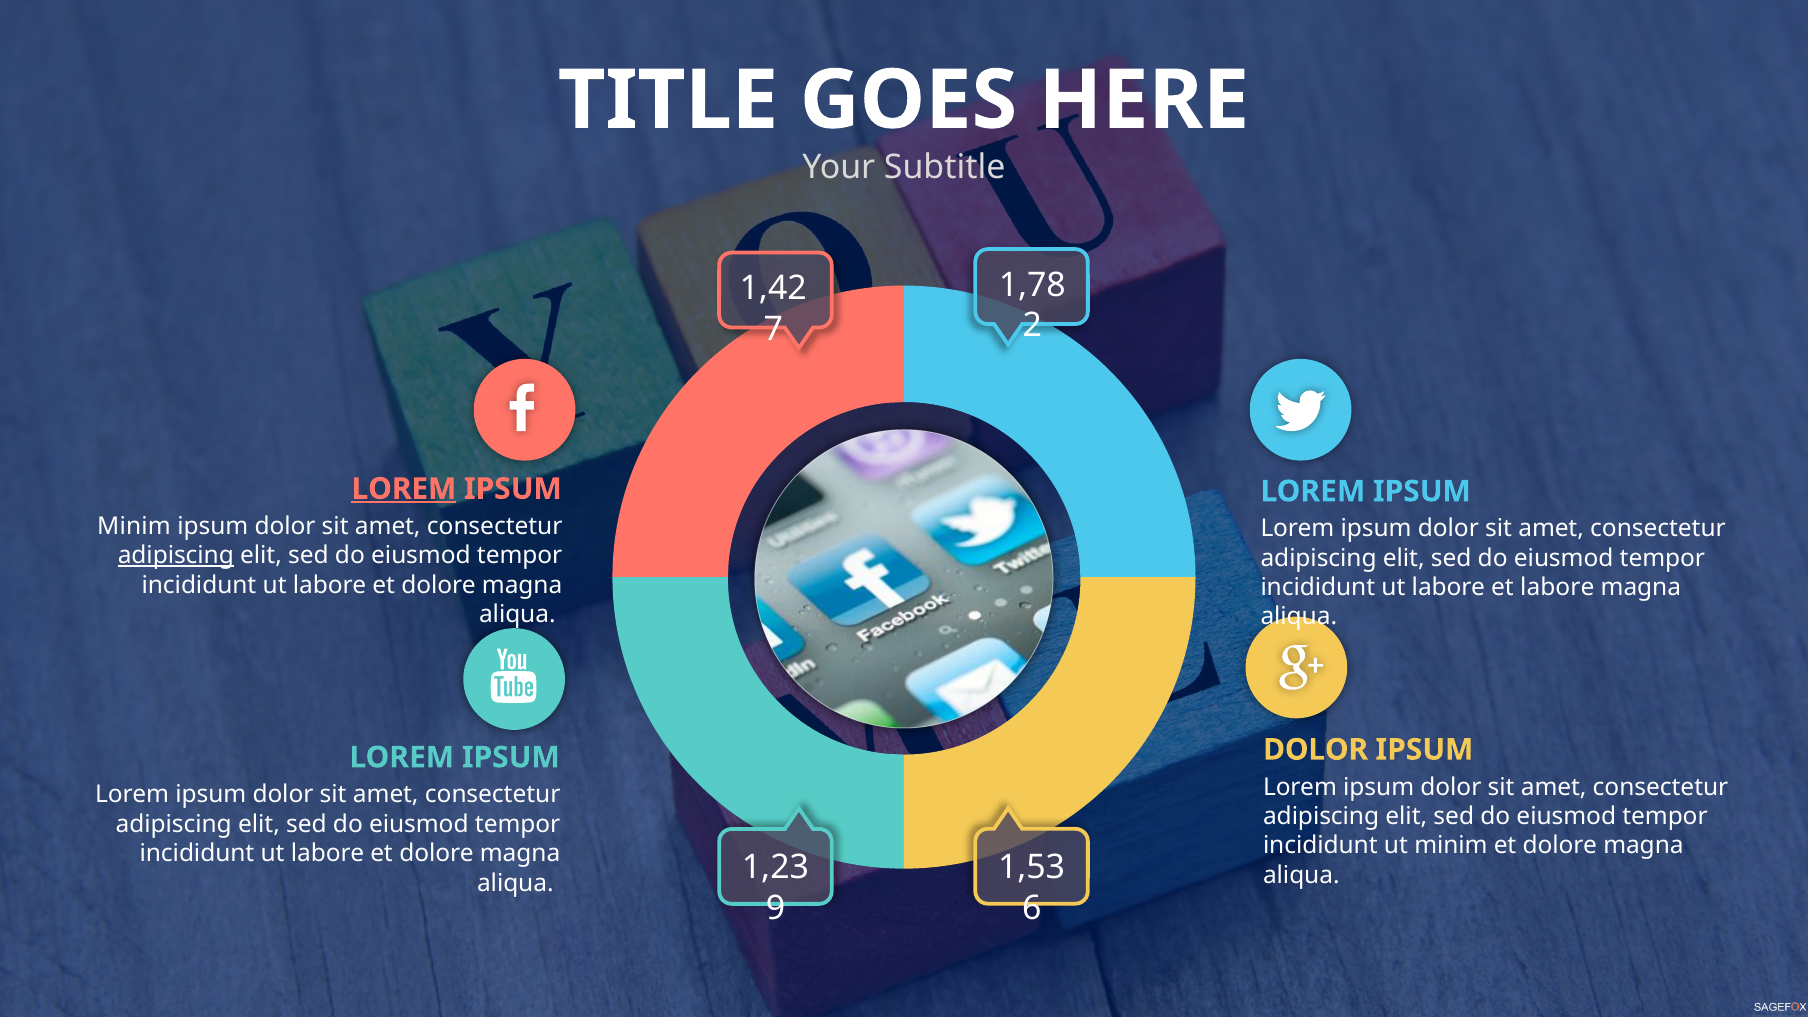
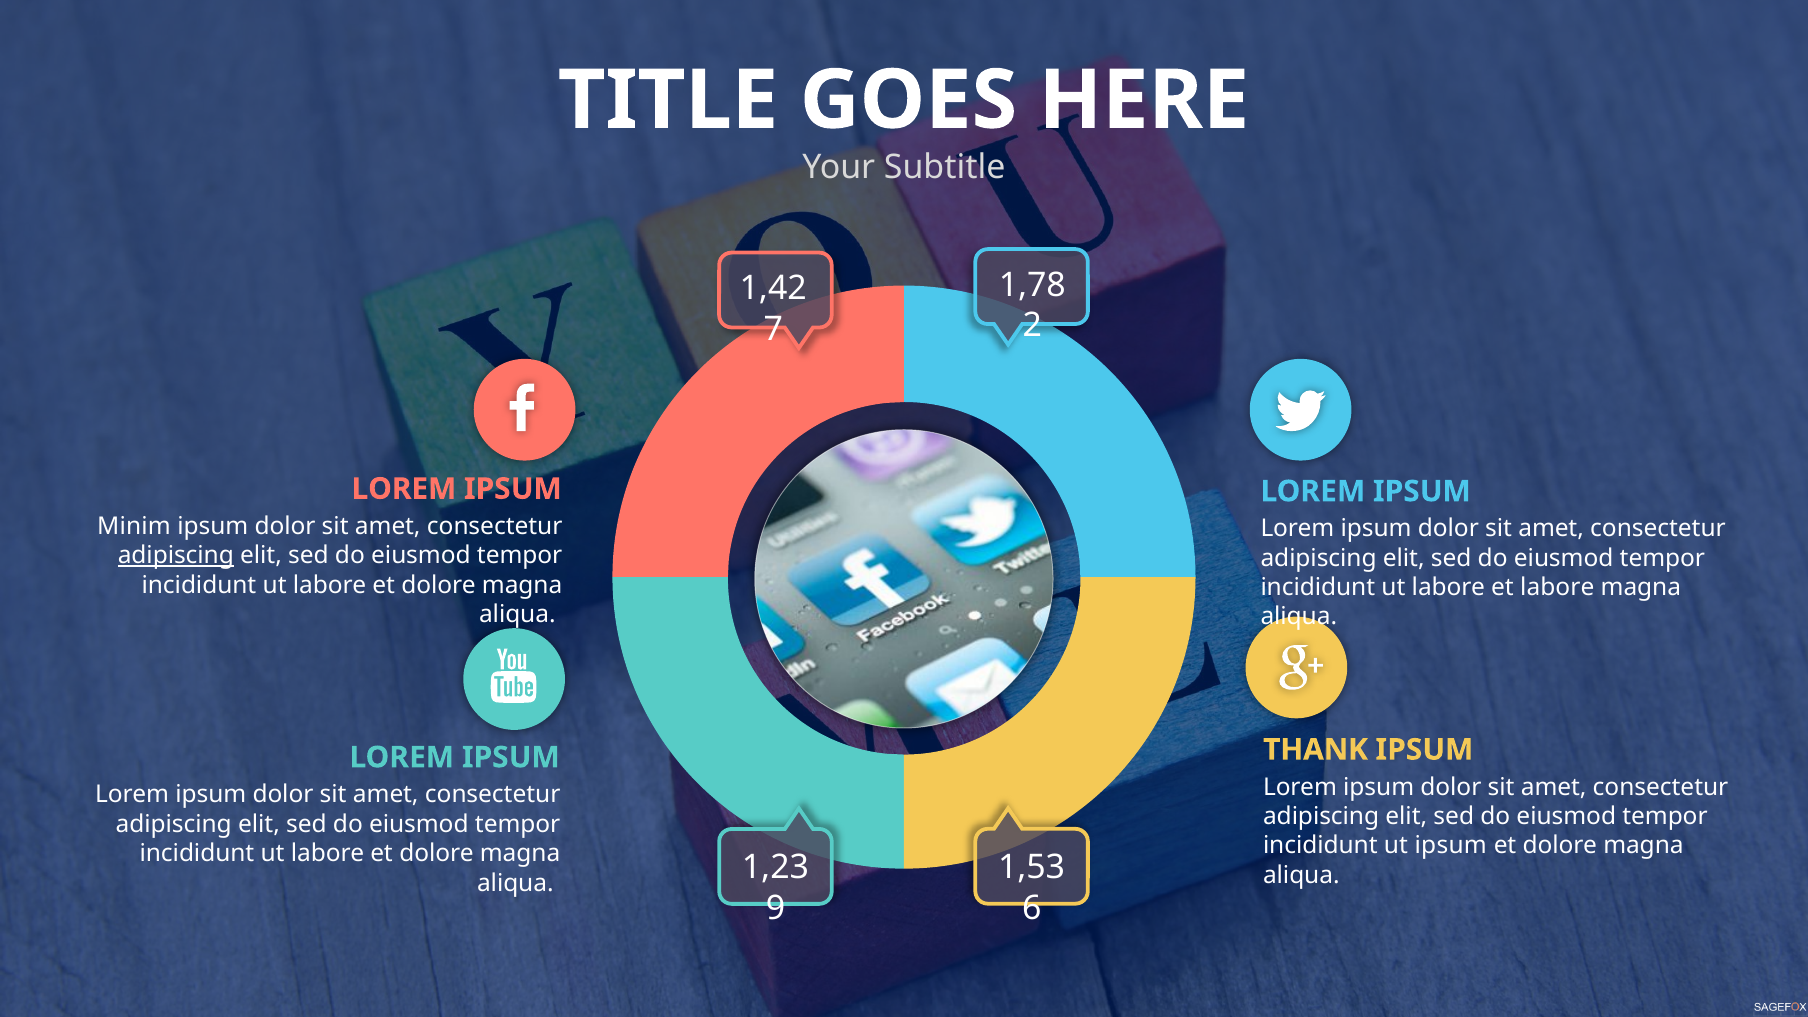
LOREM at (404, 489) underline: present -> none
DOLOR at (1316, 750): DOLOR -> THANK
ut minim: minim -> ipsum
